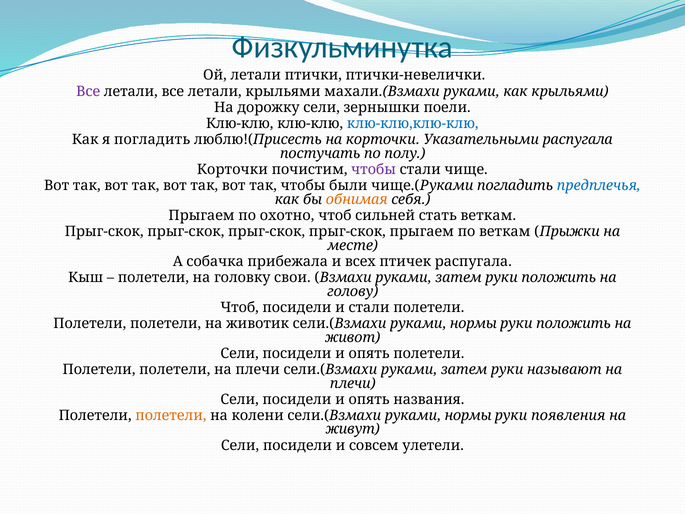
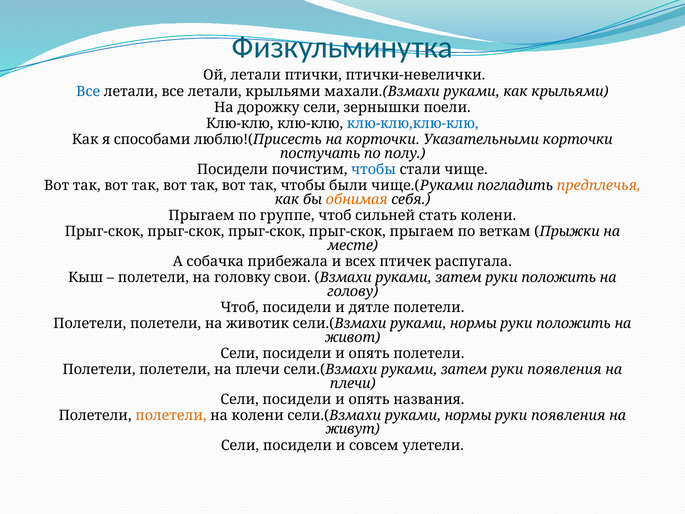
Все at (88, 91) colour: purple -> blue
я погладить: погладить -> способами
Указательными распугала: распугала -> корточки
Корточки at (232, 169): Корточки -> Посидели
чтобы at (374, 169) colour: purple -> blue
предплечья colour: blue -> orange
охотно: охотно -> группе
стать веткам: веткам -> колени
и стали: стали -> дятле
затем руки называют: называют -> появления
